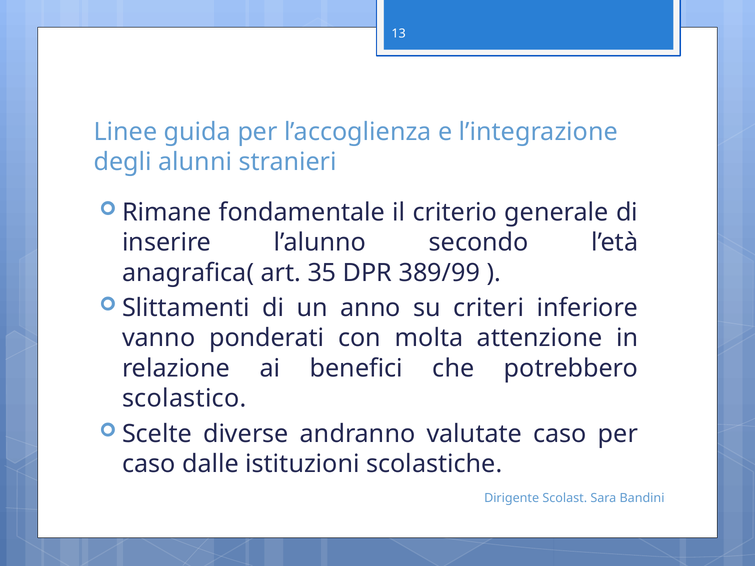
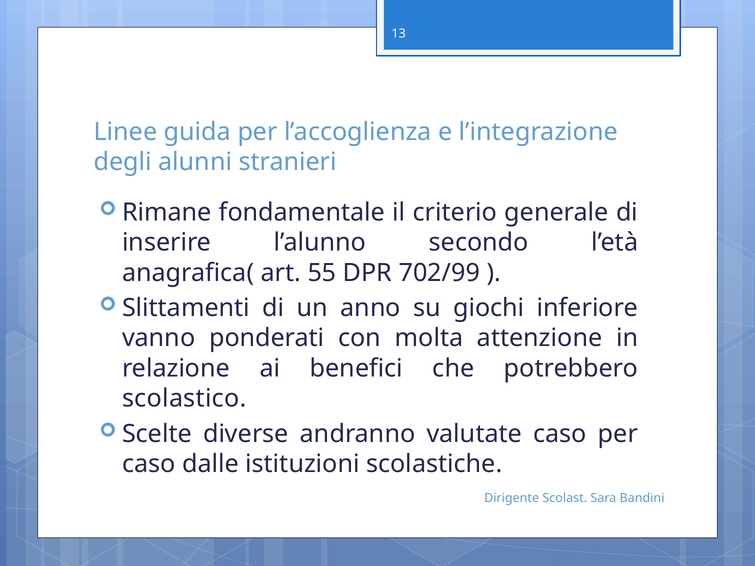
35: 35 -> 55
389/99: 389/99 -> 702/99
criteri: criteri -> giochi
